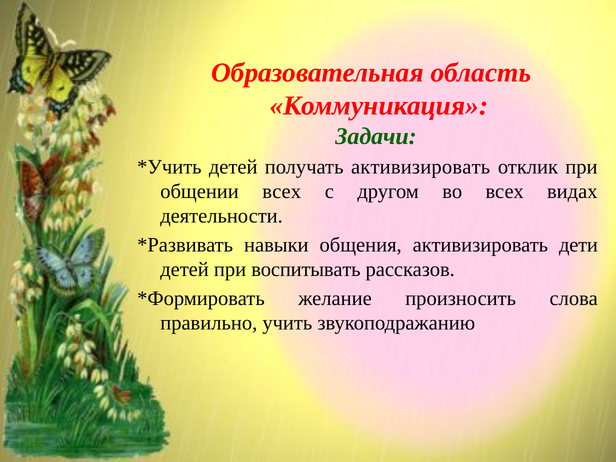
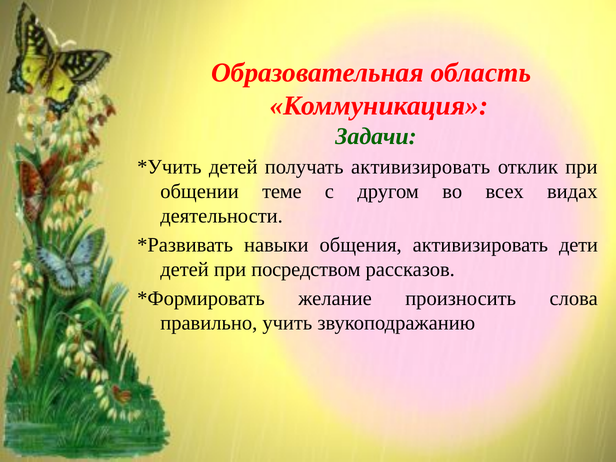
общении всех: всех -> теме
воспитывать: воспитывать -> посредством
